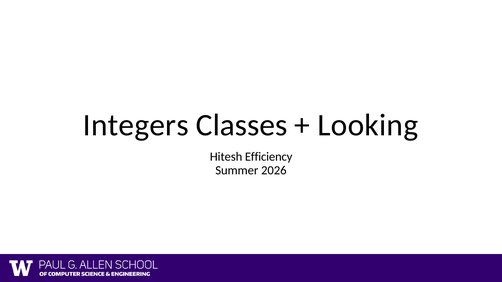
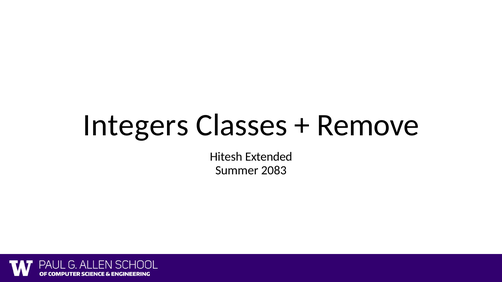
Looking: Looking -> Remove
Efficiency: Efficiency -> Extended
2026: 2026 -> 2083
